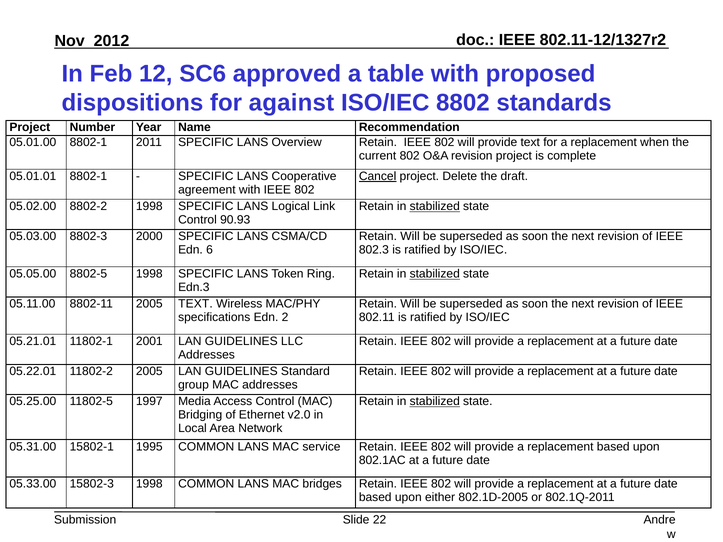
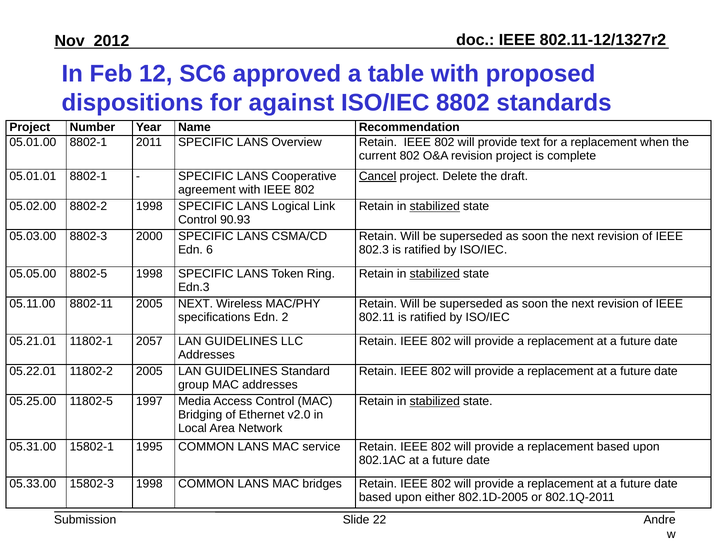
2005 TEXT: TEXT -> NEXT
2001: 2001 -> 2057
